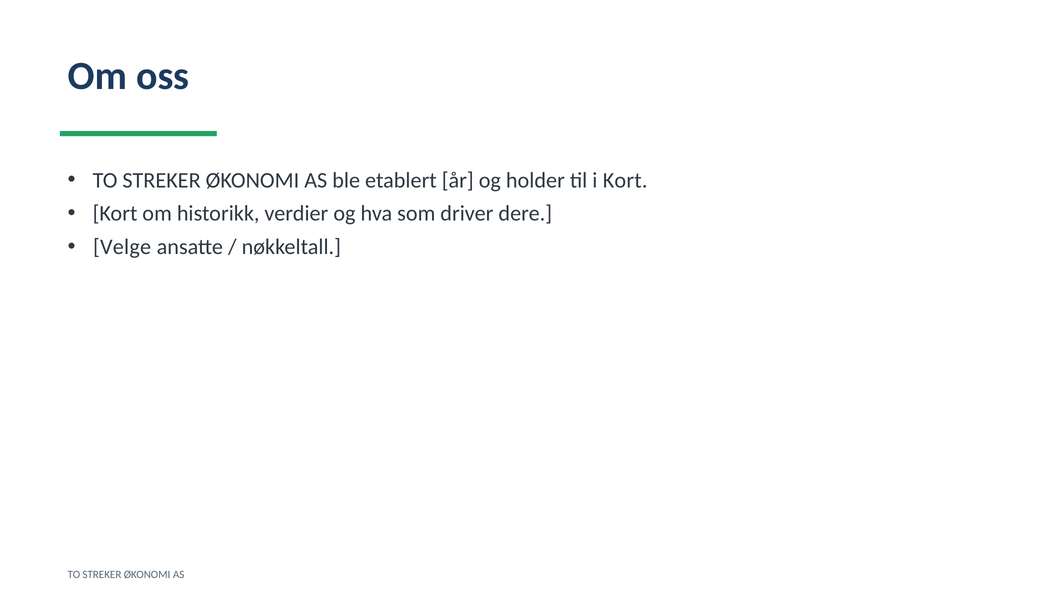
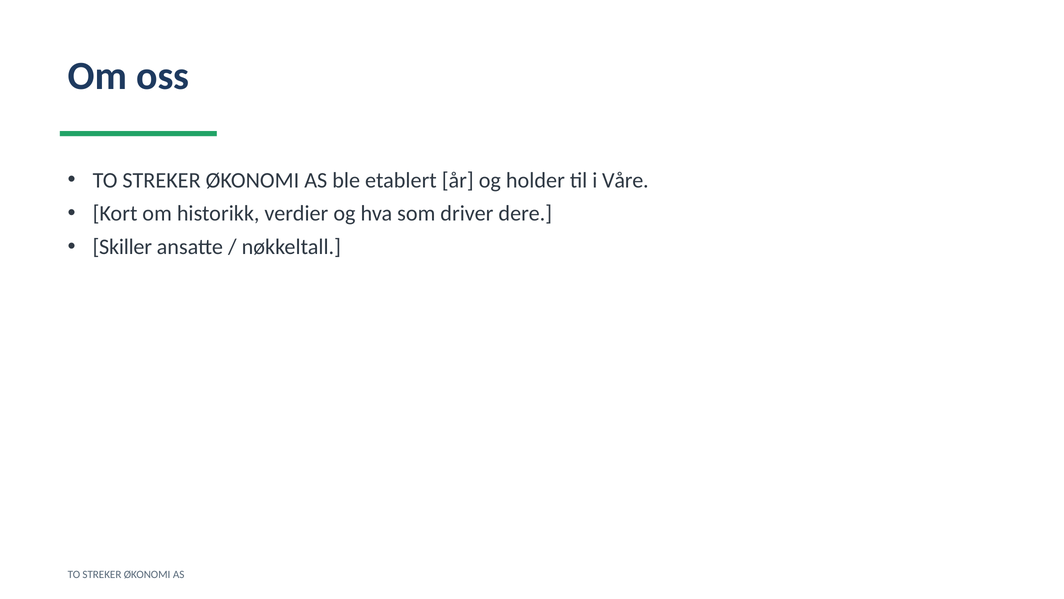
i Kort: Kort -> Våre
Velge: Velge -> Skiller
